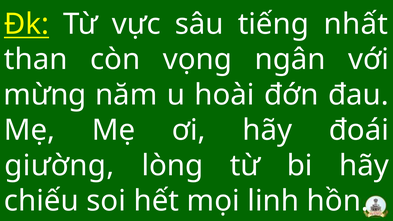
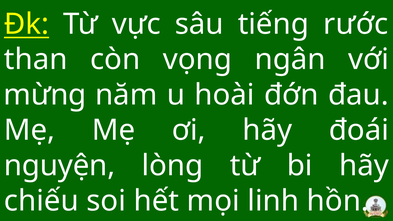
nhất: nhất -> rước
giường: giường -> nguyện
